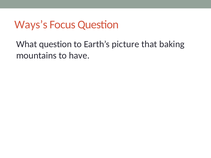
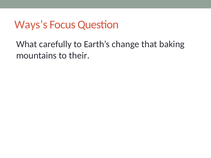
What question: question -> carefully
picture: picture -> change
have: have -> their
